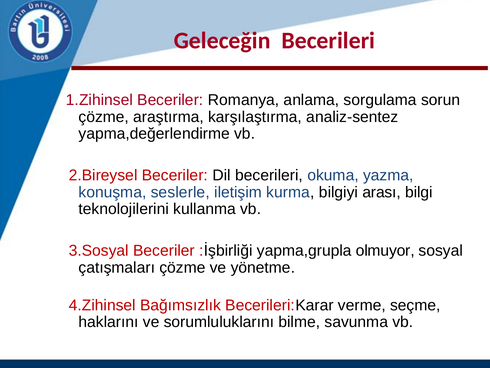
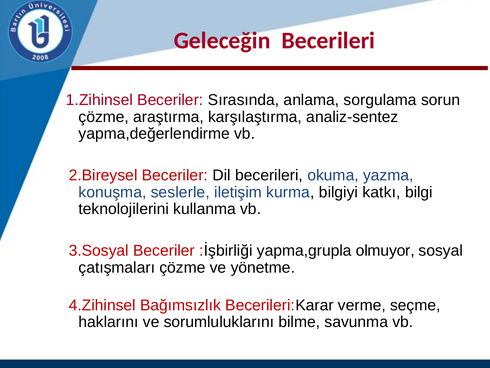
Romanya: Romanya -> Sırasında
arası: arası -> katkı
